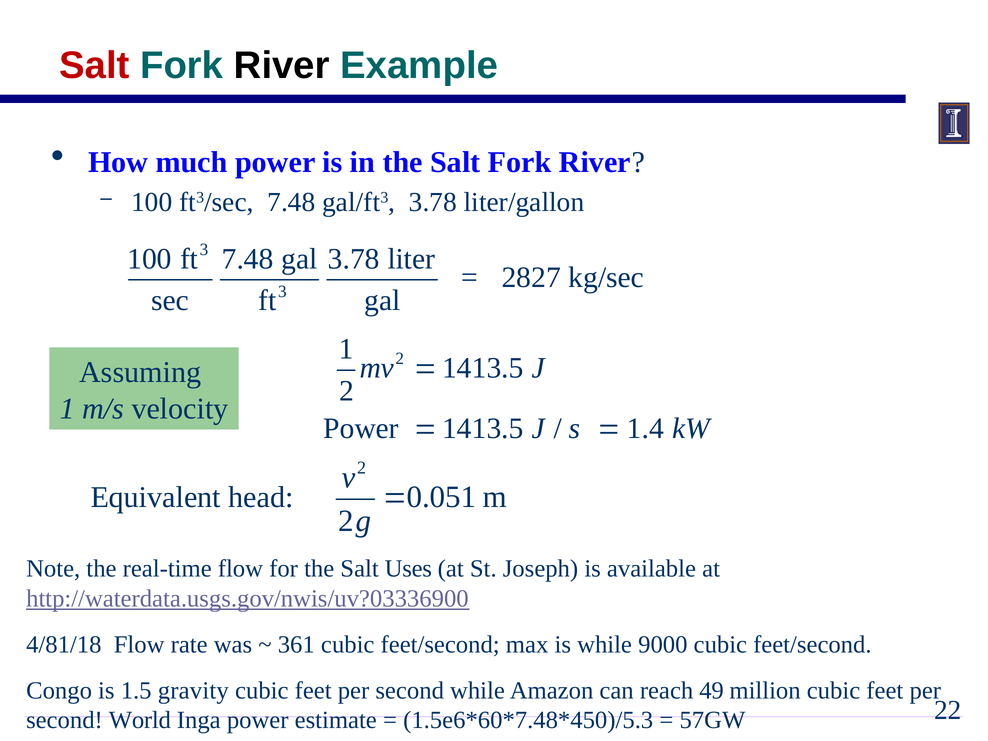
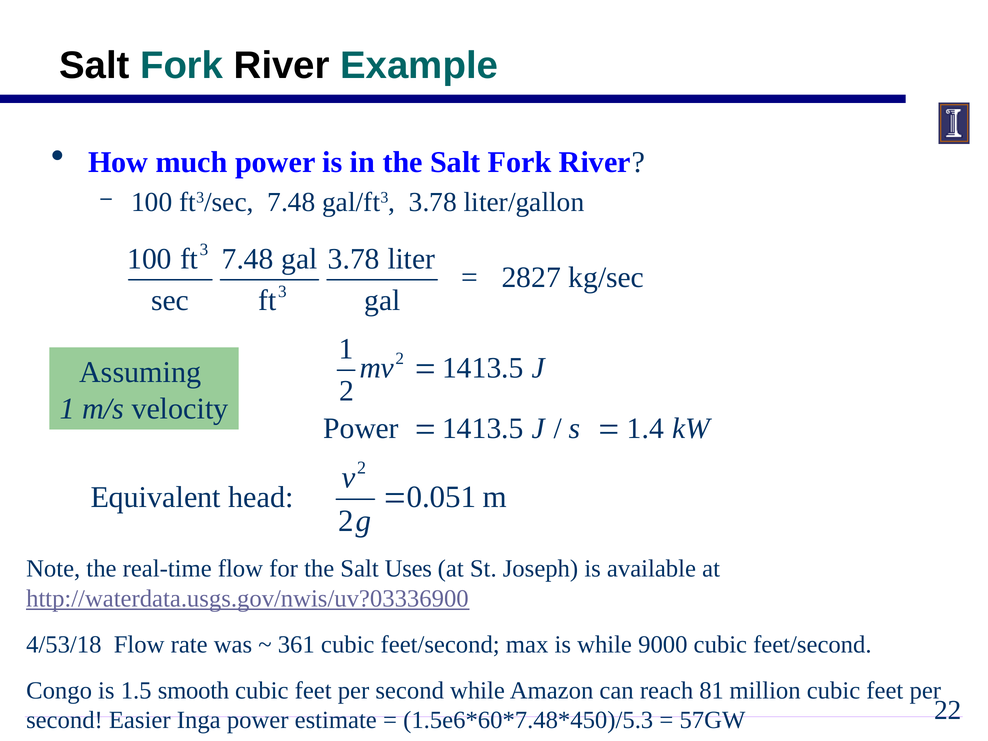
Salt at (94, 66) colour: red -> black
4/81/18: 4/81/18 -> 4/53/18
gravity: gravity -> smooth
49: 49 -> 81
World: World -> Easier
